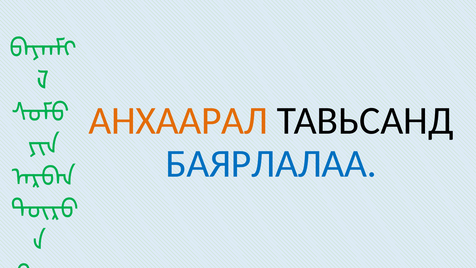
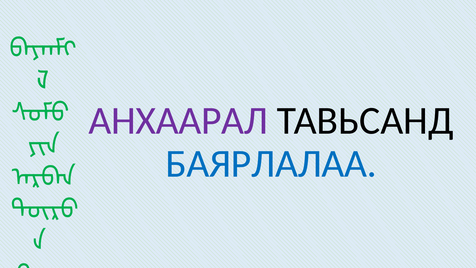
АНХААРАЛ colour: orange -> purple
